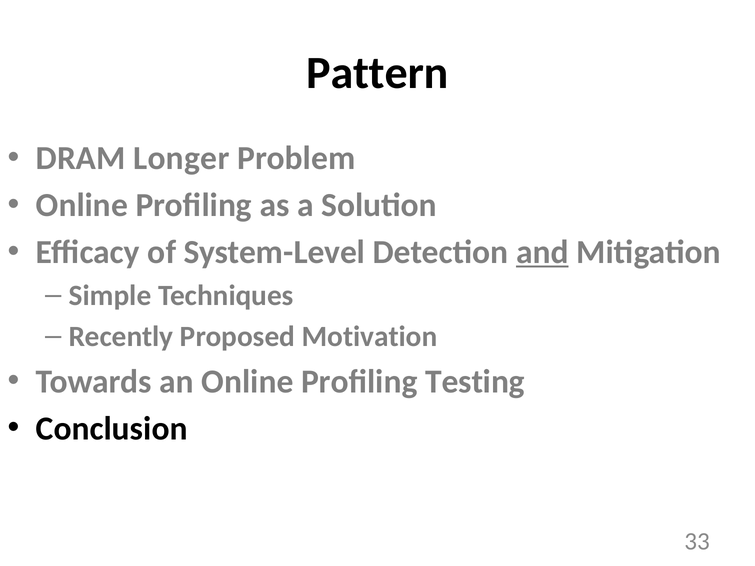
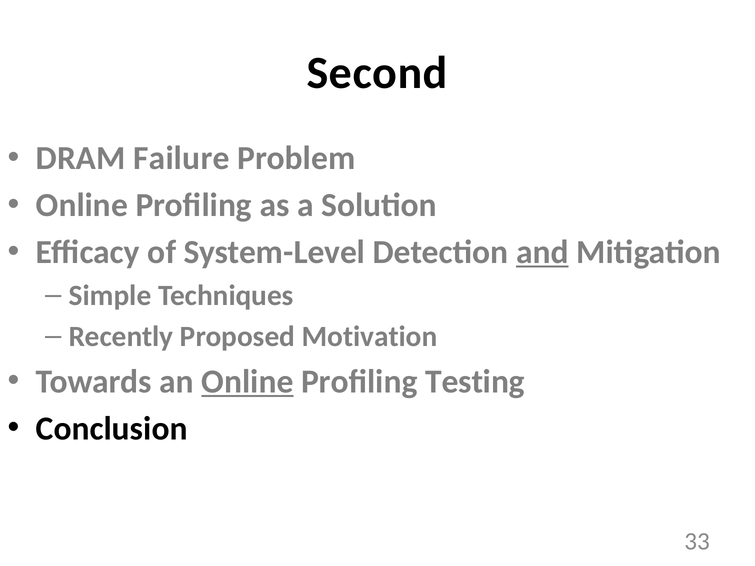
Pattern: Pattern -> Second
Longer: Longer -> Failure
Online at (247, 382) underline: none -> present
